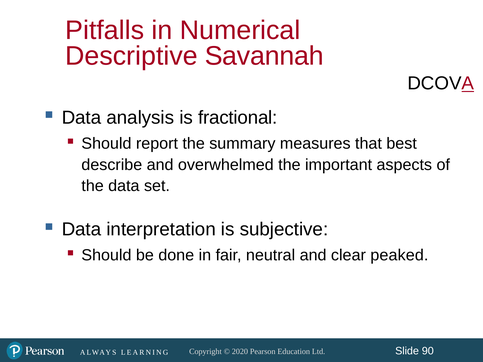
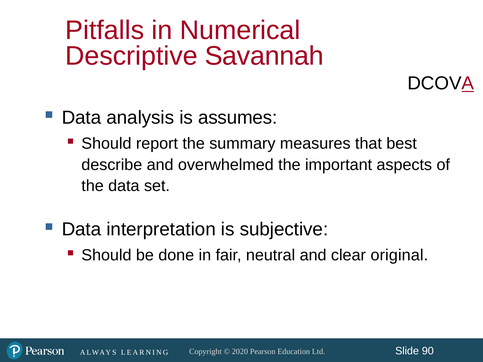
fractional: fractional -> assumes
peaked: peaked -> original
